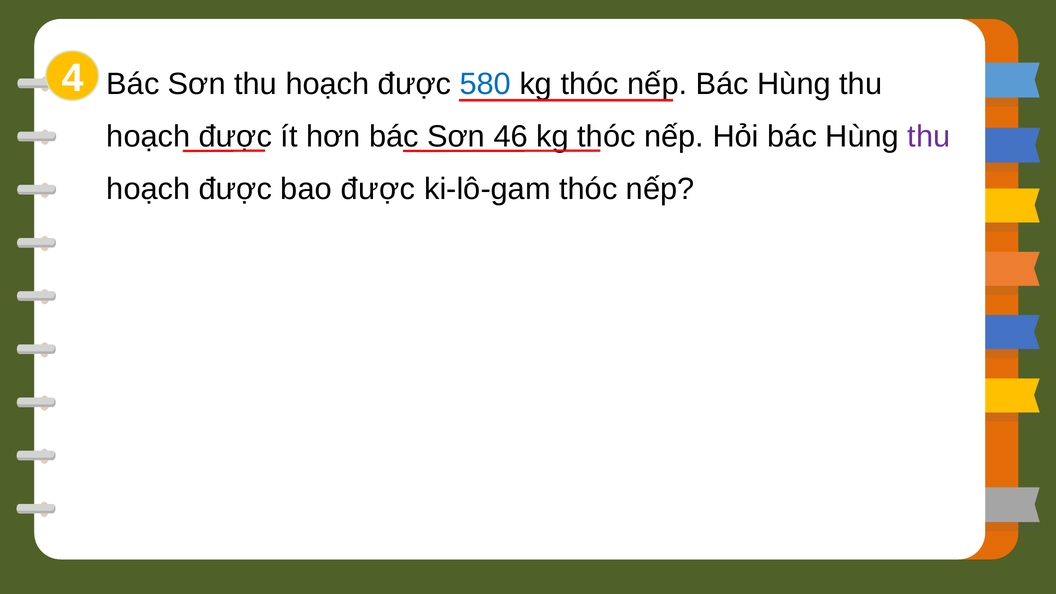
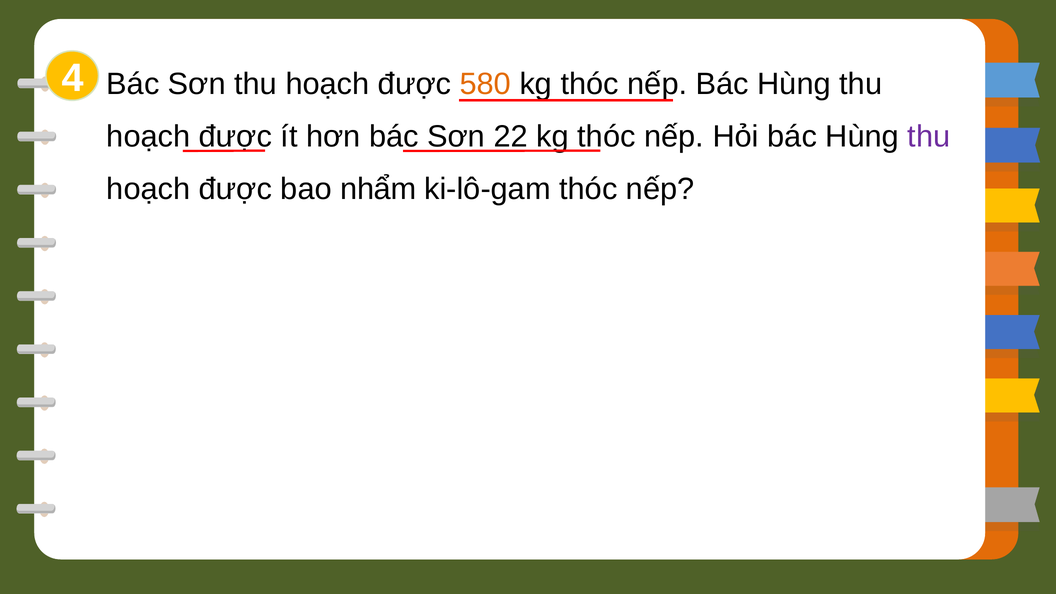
580 colour: blue -> orange
46: 46 -> 22
bao được: được -> nhẩm
